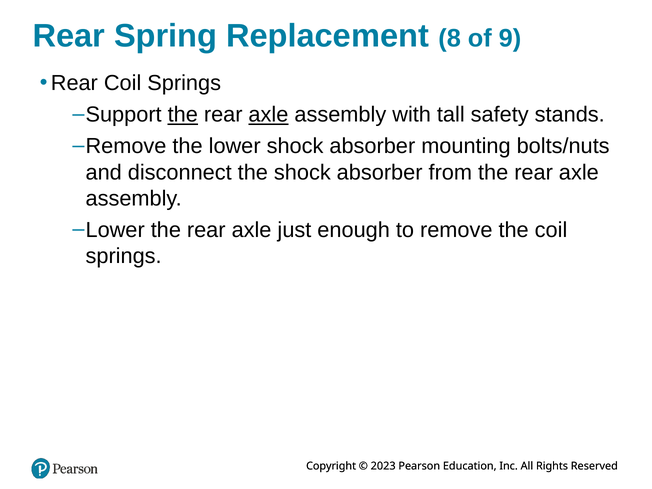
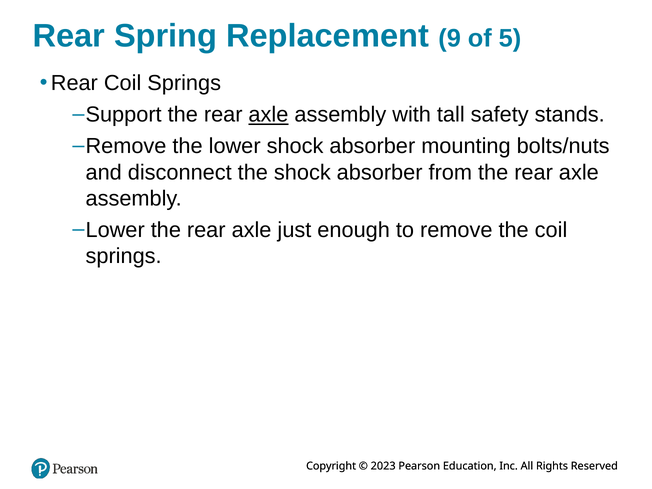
8: 8 -> 9
9: 9 -> 5
the at (183, 115) underline: present -> none
